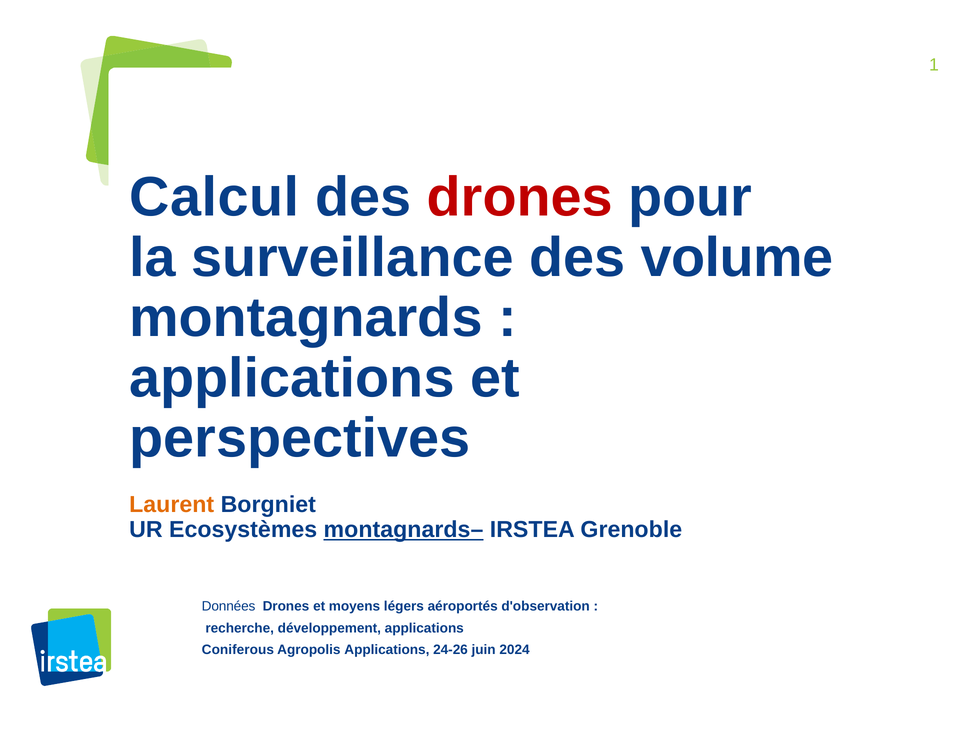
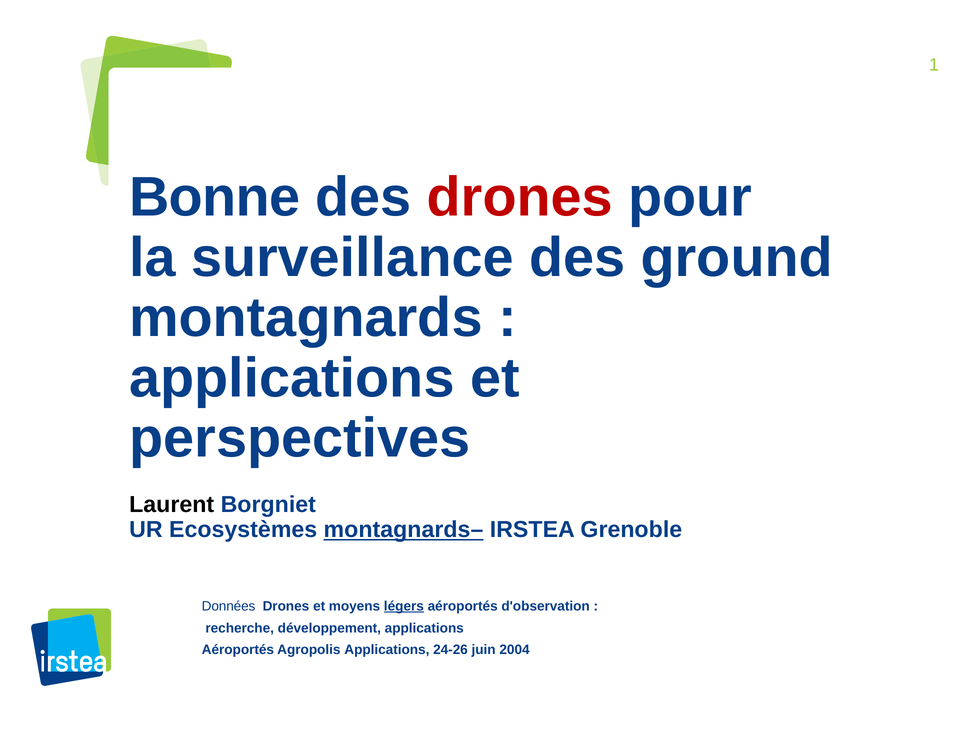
Calcul: Calcul -> Bonne
volume: volume -> ground
Laurent colour: orange -> black
légers underline: none -> present
Coniferous at (238, 650): Coniferous -> Aéroportés
2024: 2024 -> 2004
